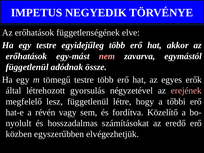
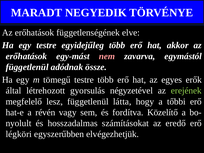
IMPETUS: IMPETUS -> MARADT
erejének colour: pink -> light green
létre: létre -> látta
közben: közben -> légköri
